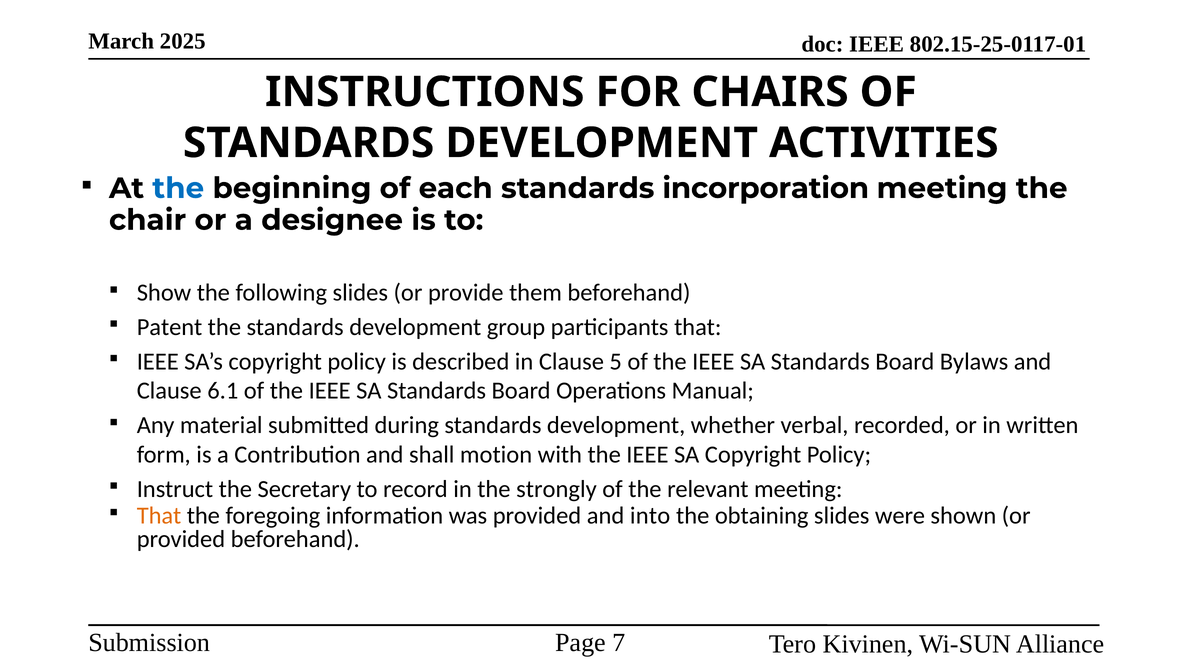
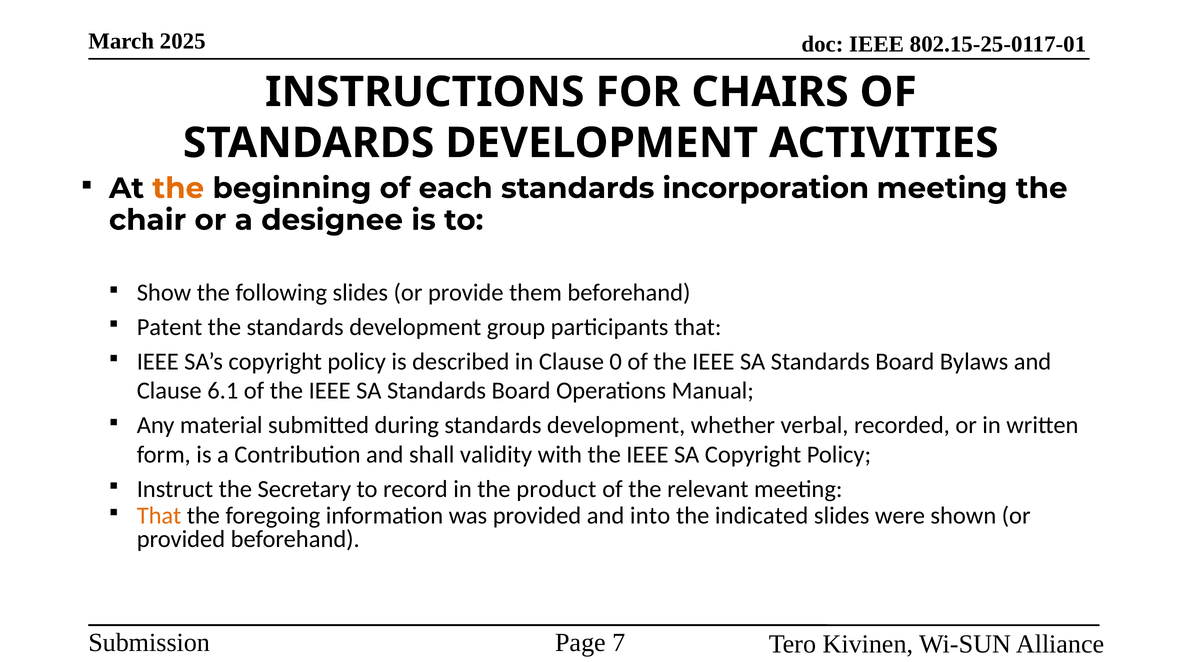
the at (178, 188) colour: blue -> orange
5: 5 -> 0
motion: motion -> validity
strongly: strongly -> product
obtaining: obtaining -> indicated
